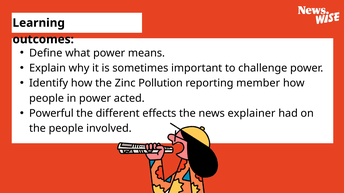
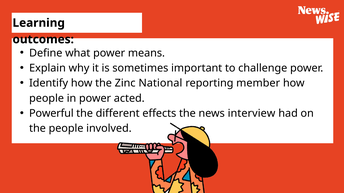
Pollution: Pollution -> National
explainer: explainer -> interview
